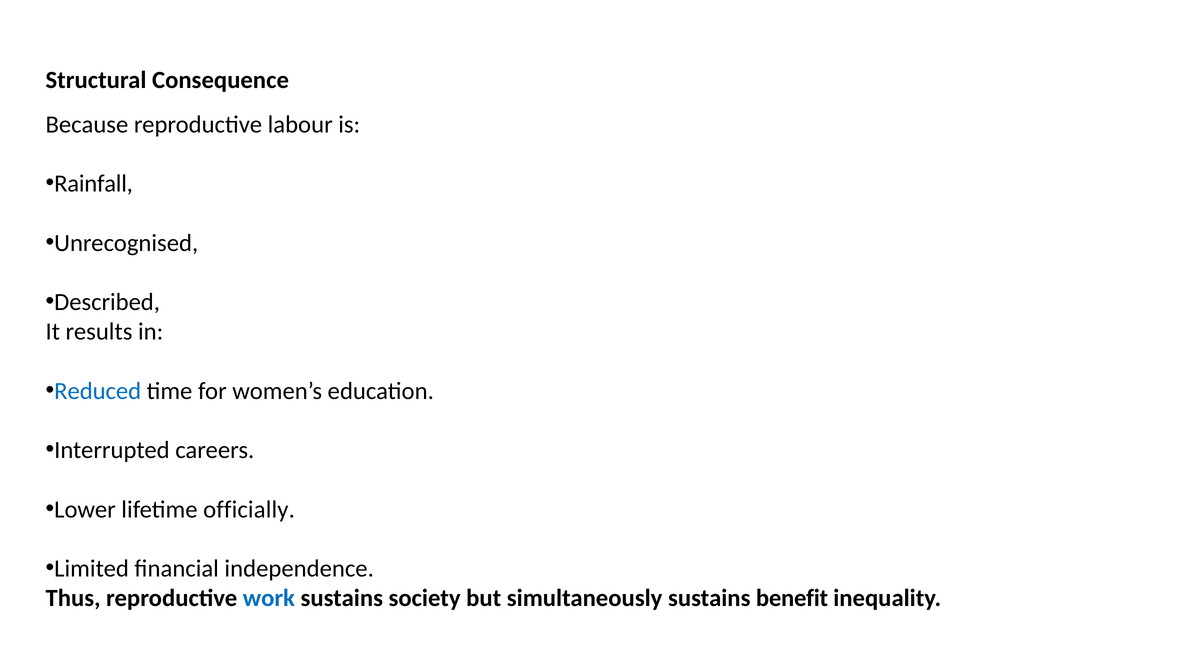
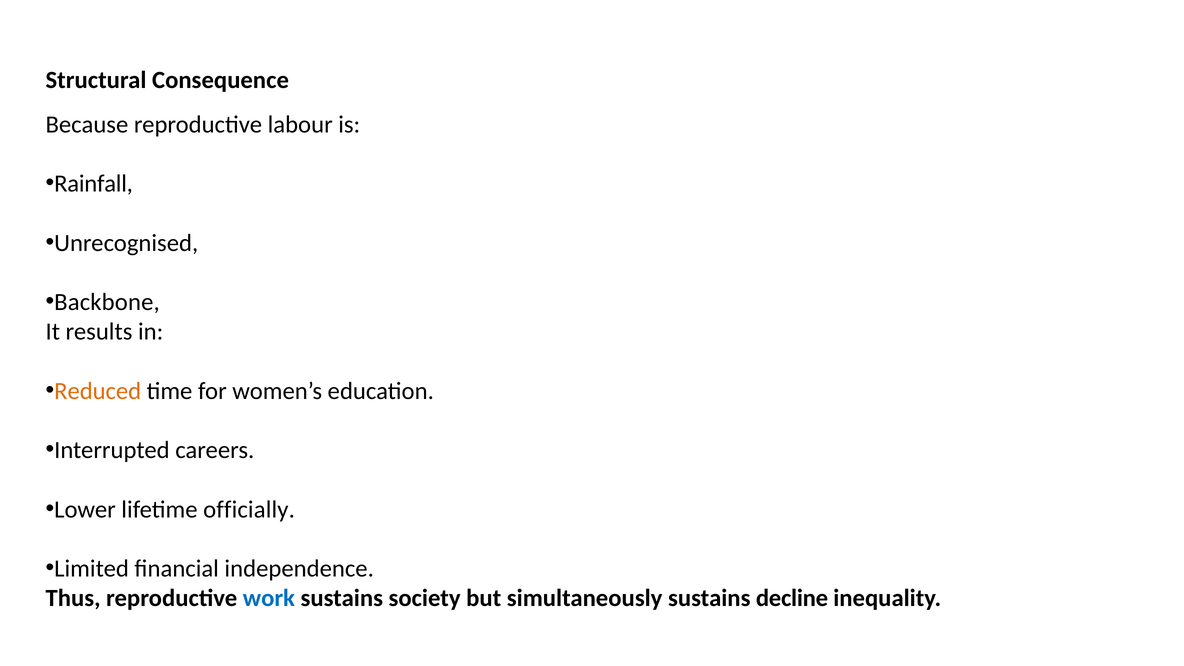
Described: Described -> Backbone
Reduced colour: blue -> orange
benefit: benefit -> decline
